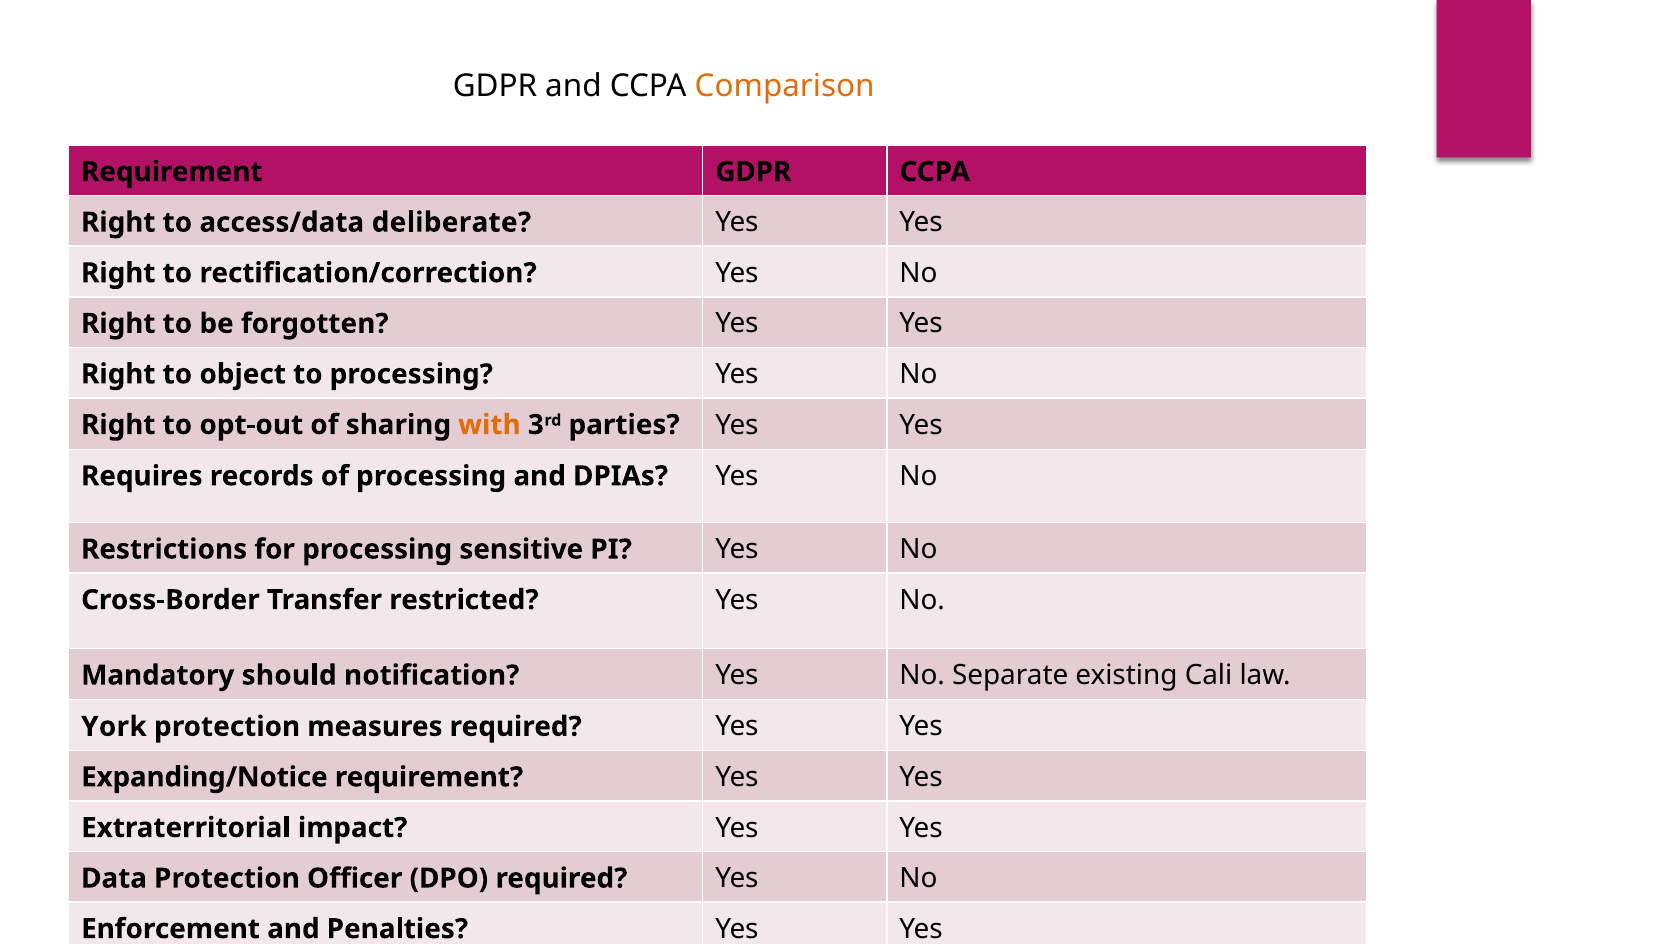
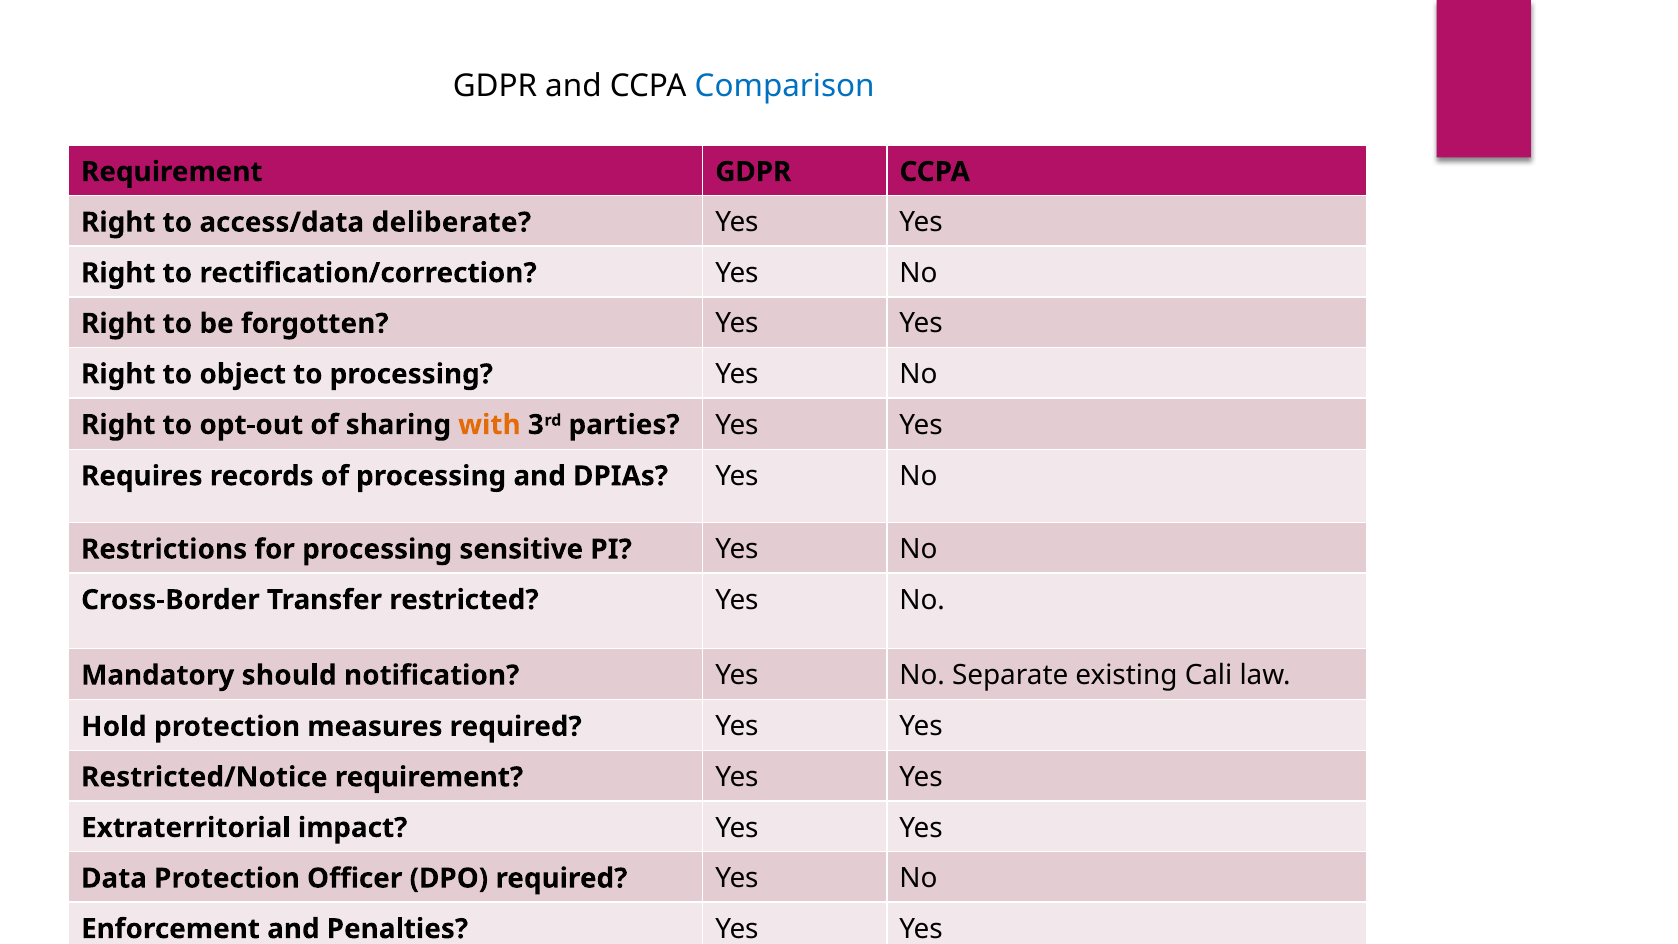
Comparison colour: orange -> blue
York: York -> Hold
Expanding/Notice: Expanding/Notice -> Restricted/Notice
